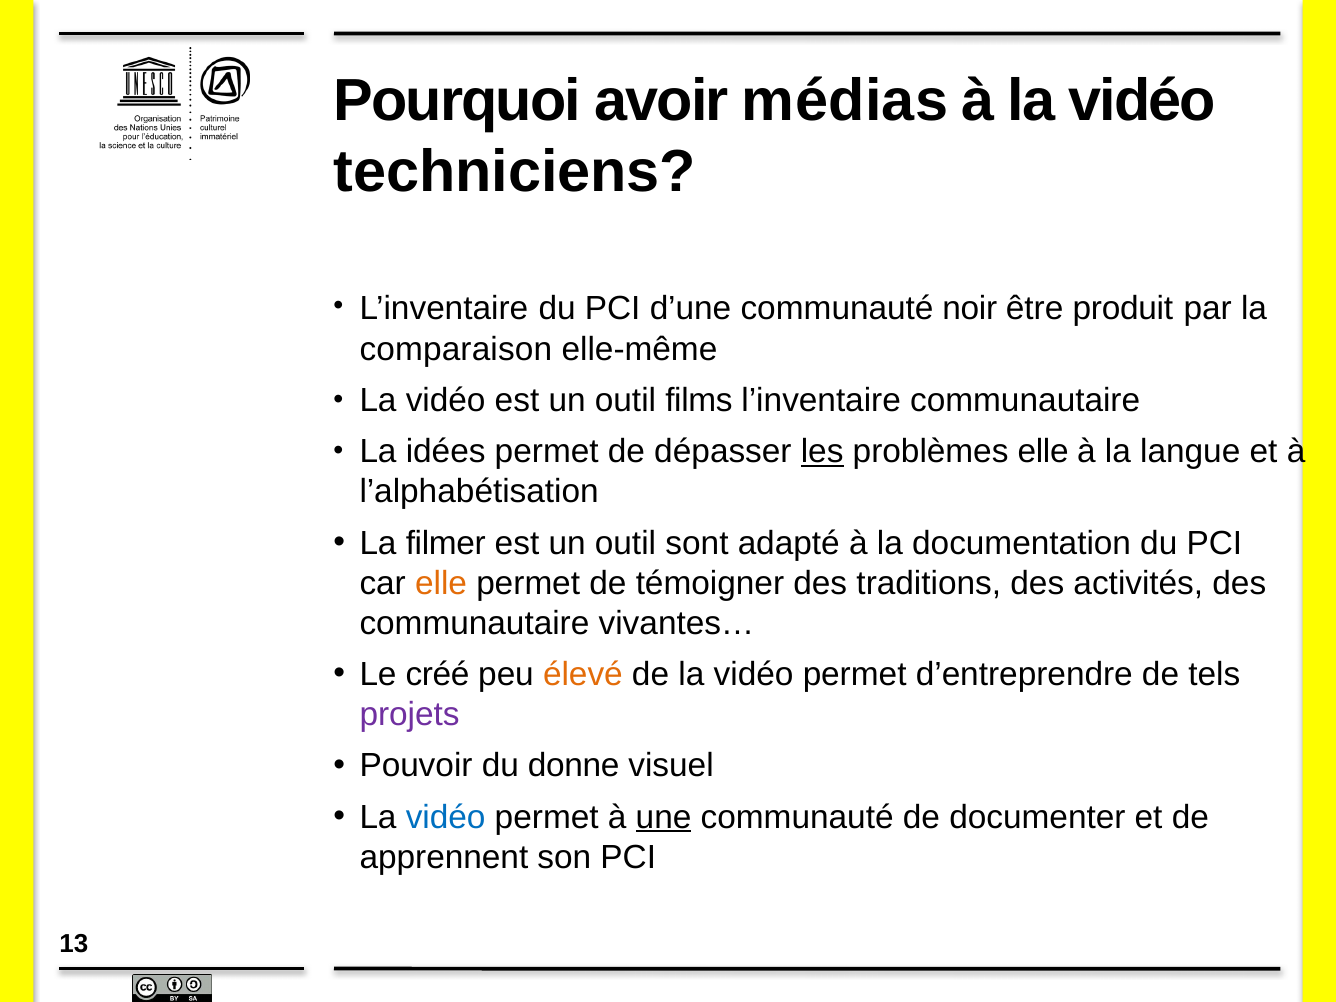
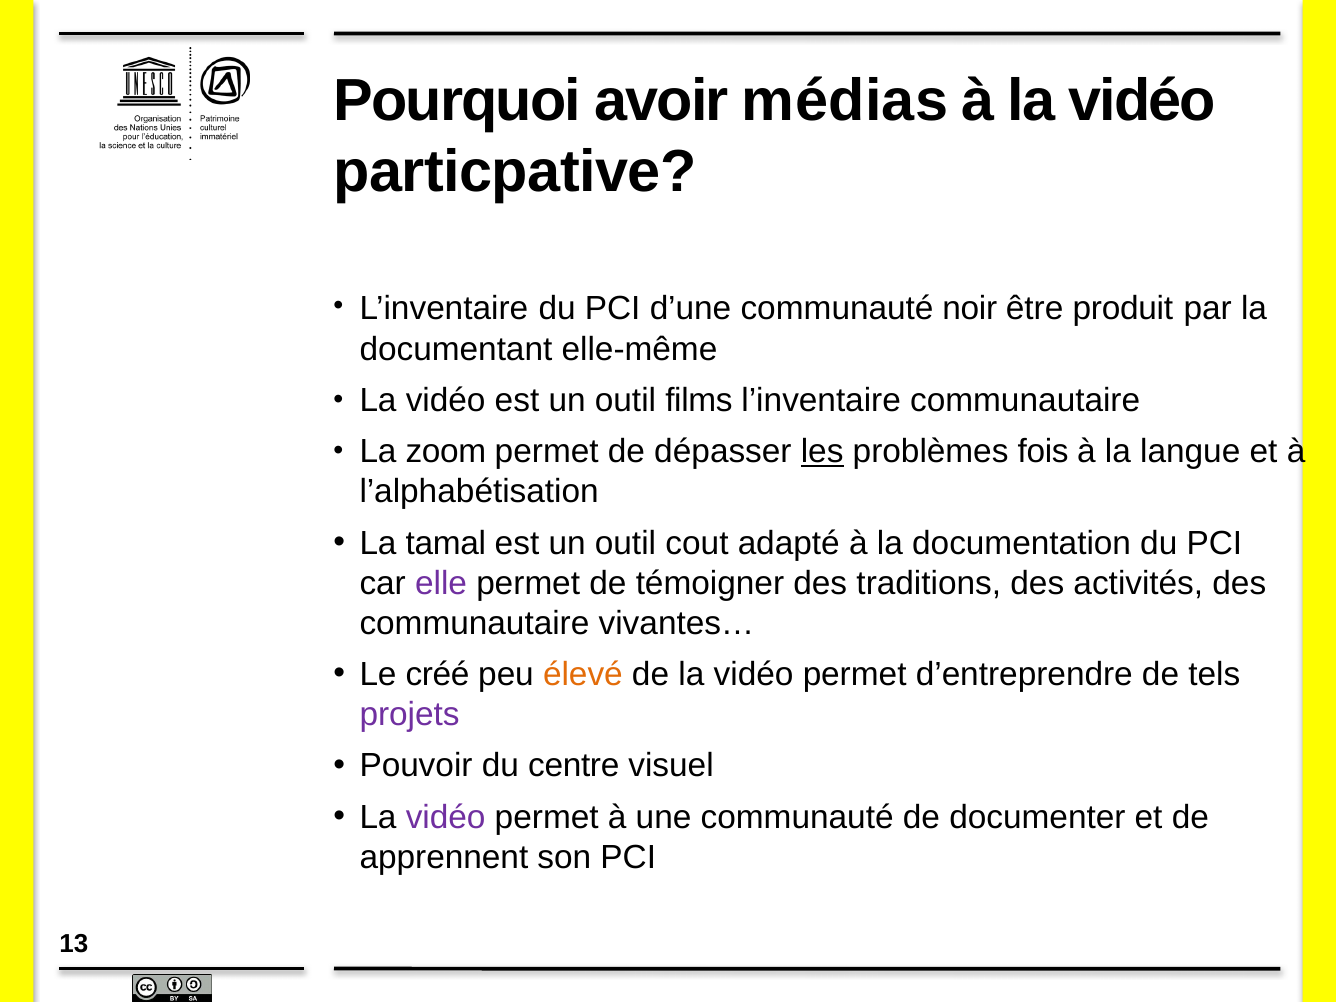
techniciens: techniciens -> particpative
comparaison: comparaison -> documentant
idées: idées -> zoom
problèmes elle: elle -> fois
filmer: filmer -> tamal
sont: sont -> cout
elle at (441, 583) colour: orange -> purple
donne: donne -> centre
vidéo at (446, 817) colour: blue -> purple
une underline: present -> none
